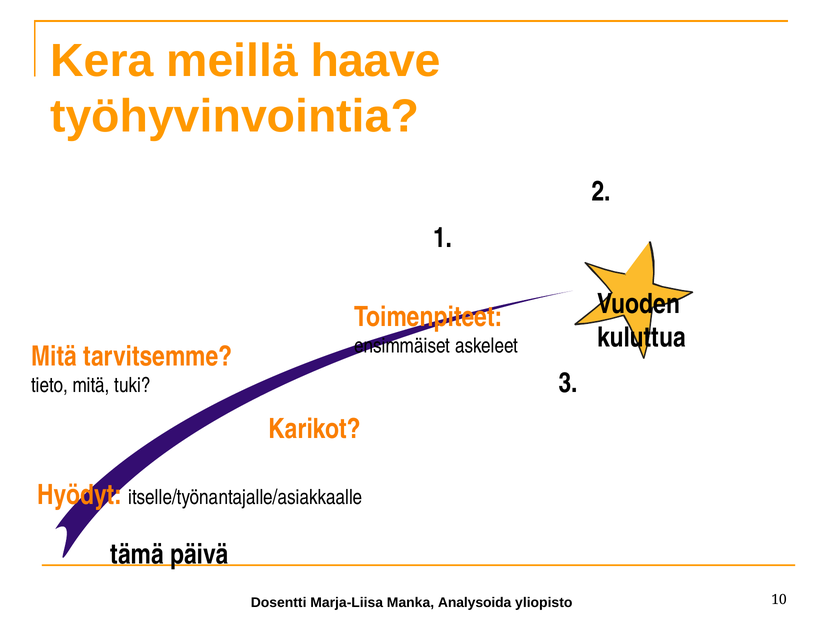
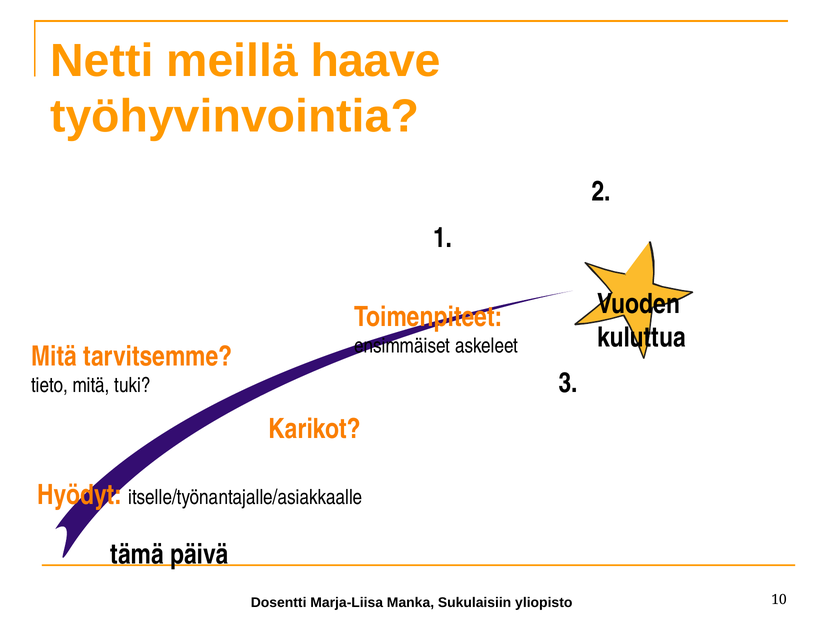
Kera: Kera -> Netti
Analysoida: Analysoida -> Sukulaisiin
